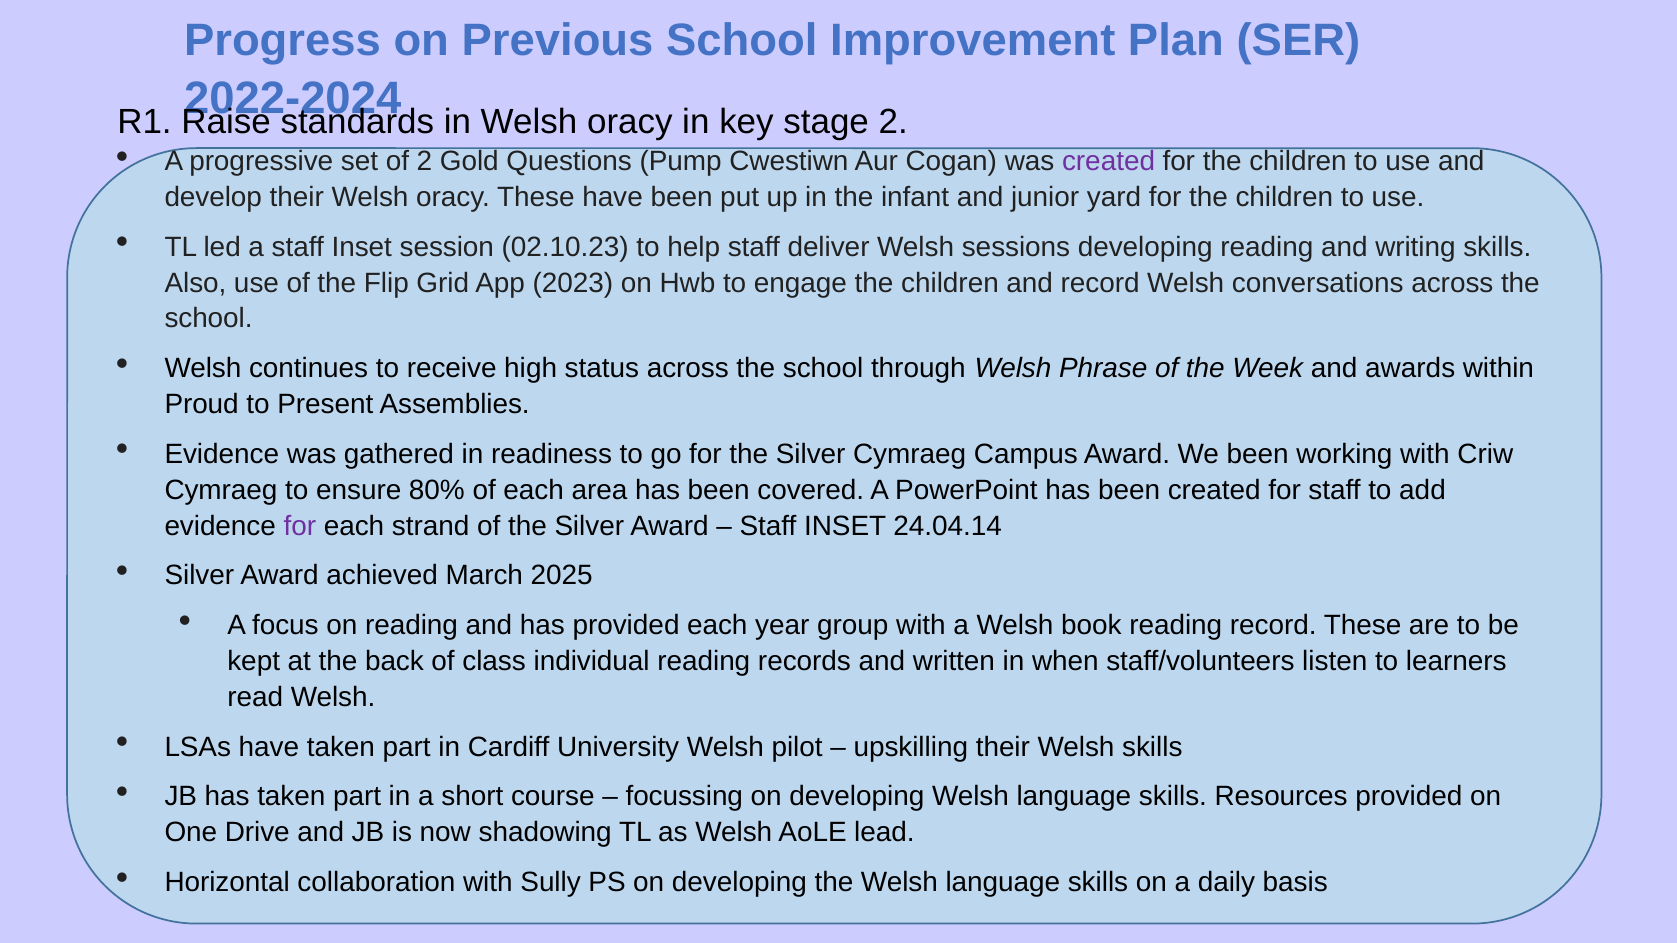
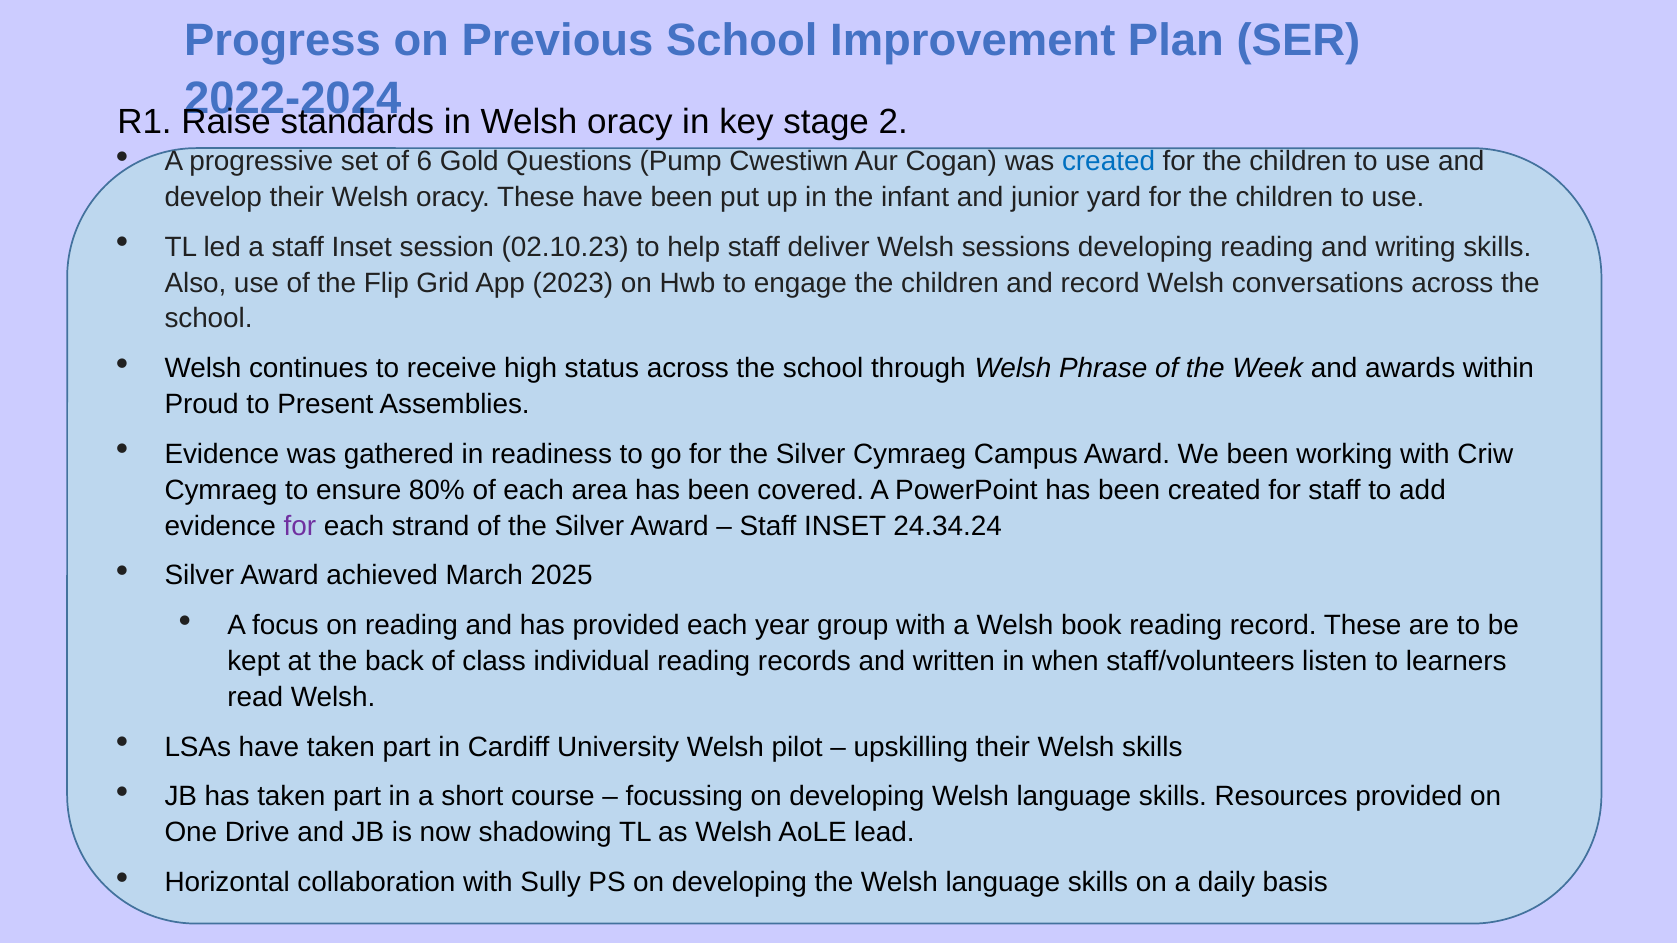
of 2: 2 -> 6
created at (1109, 162) colour: purple -> blue
24.04.14: 24.04.14 -> 24.34.24
